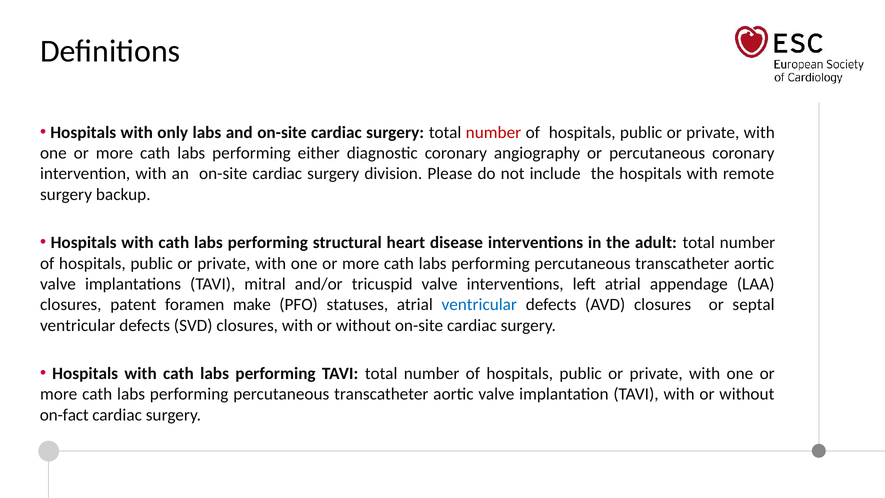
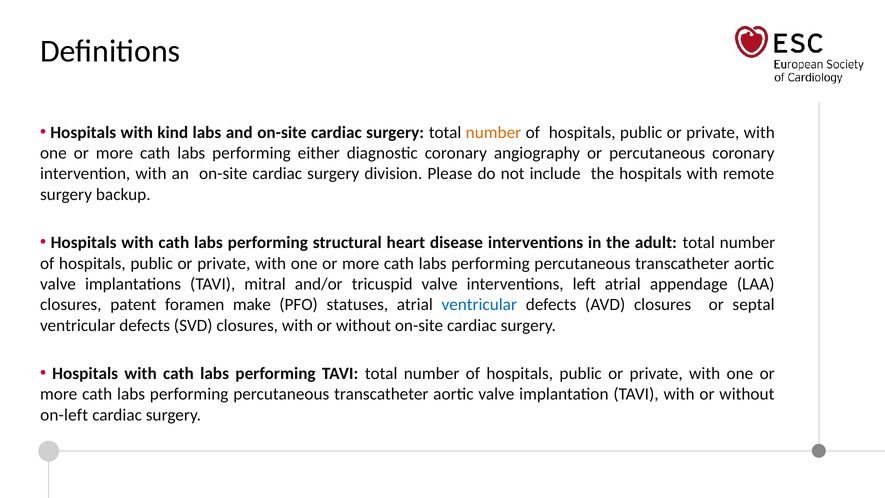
only: only -> kind
number at (493, 132) colour: red -> orange
on-fact: on-fact -> on-left
